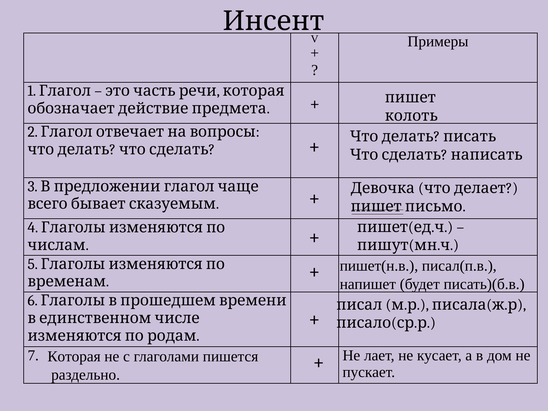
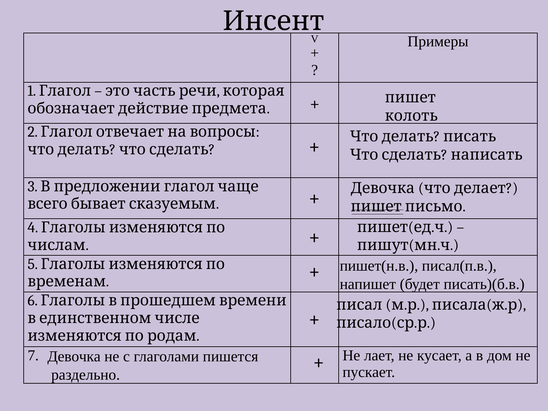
Которая at (74, 356): Которая -> Девочка
